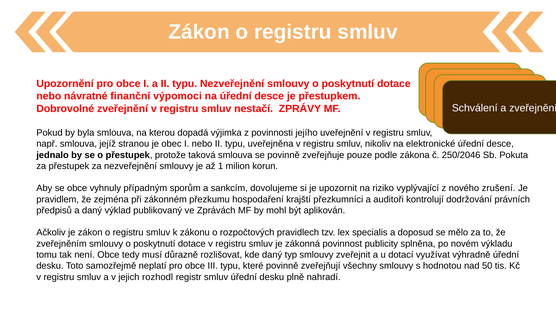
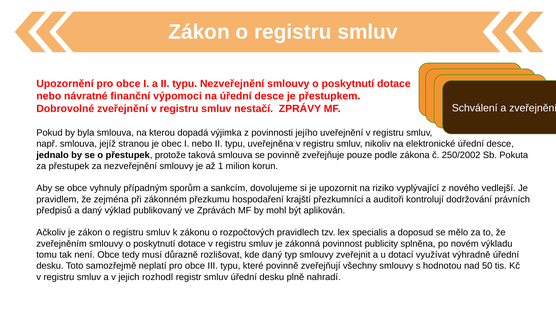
250/2046: 250/2046 -> 250/2002
zrušení: zrušení -> vedlejší
